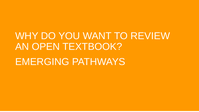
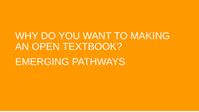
REVIEW: REVIEW -> MAKING
